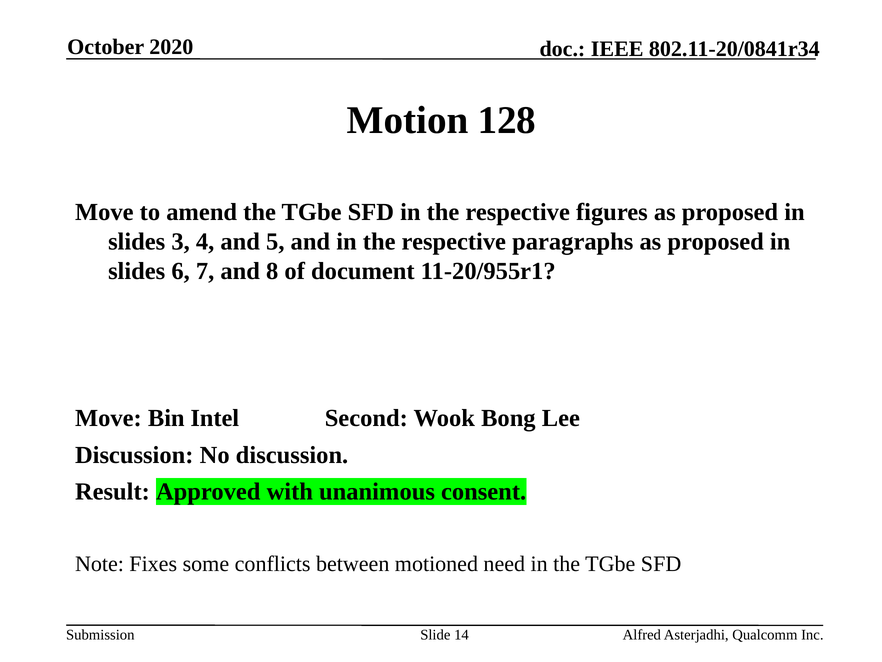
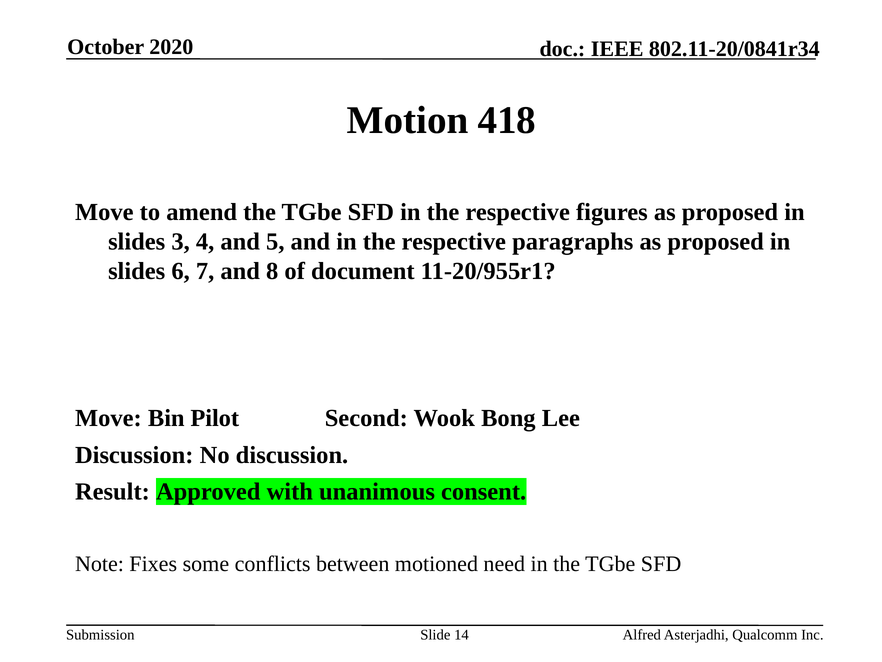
128: 128 -> 418
Intel: Intel -> Pilot
